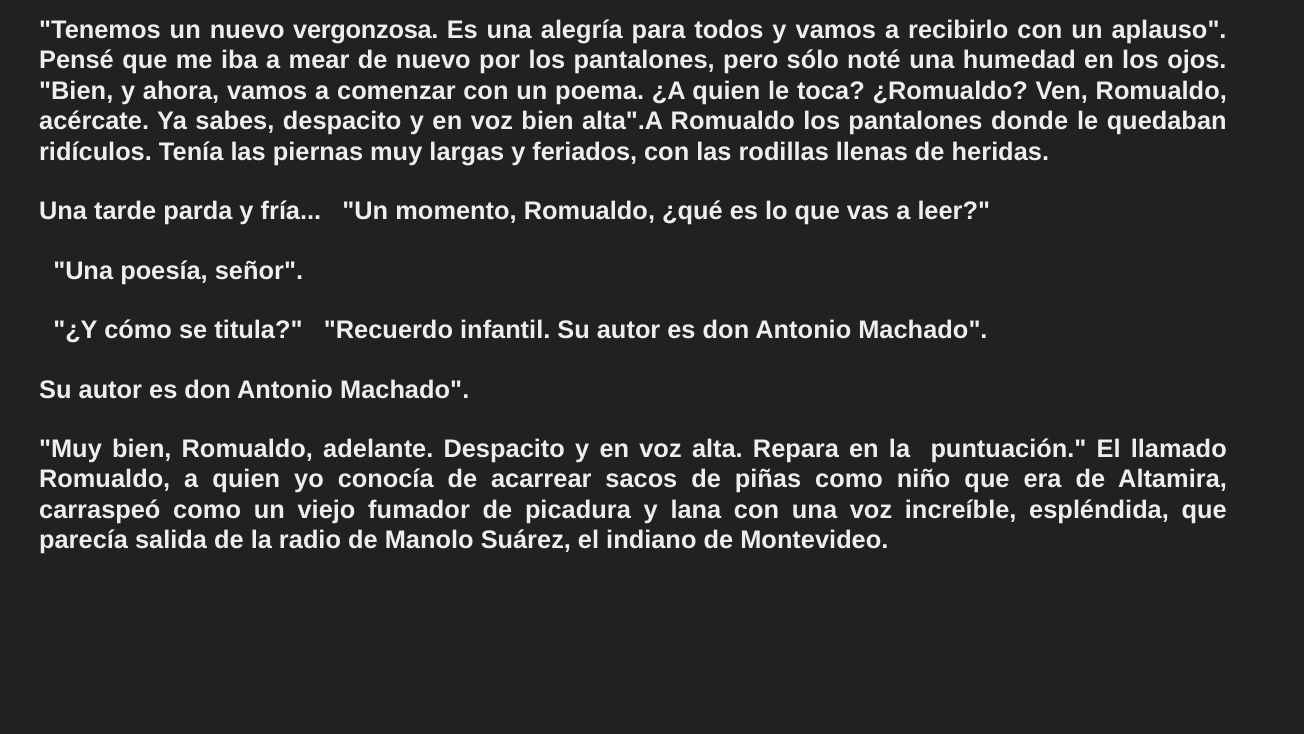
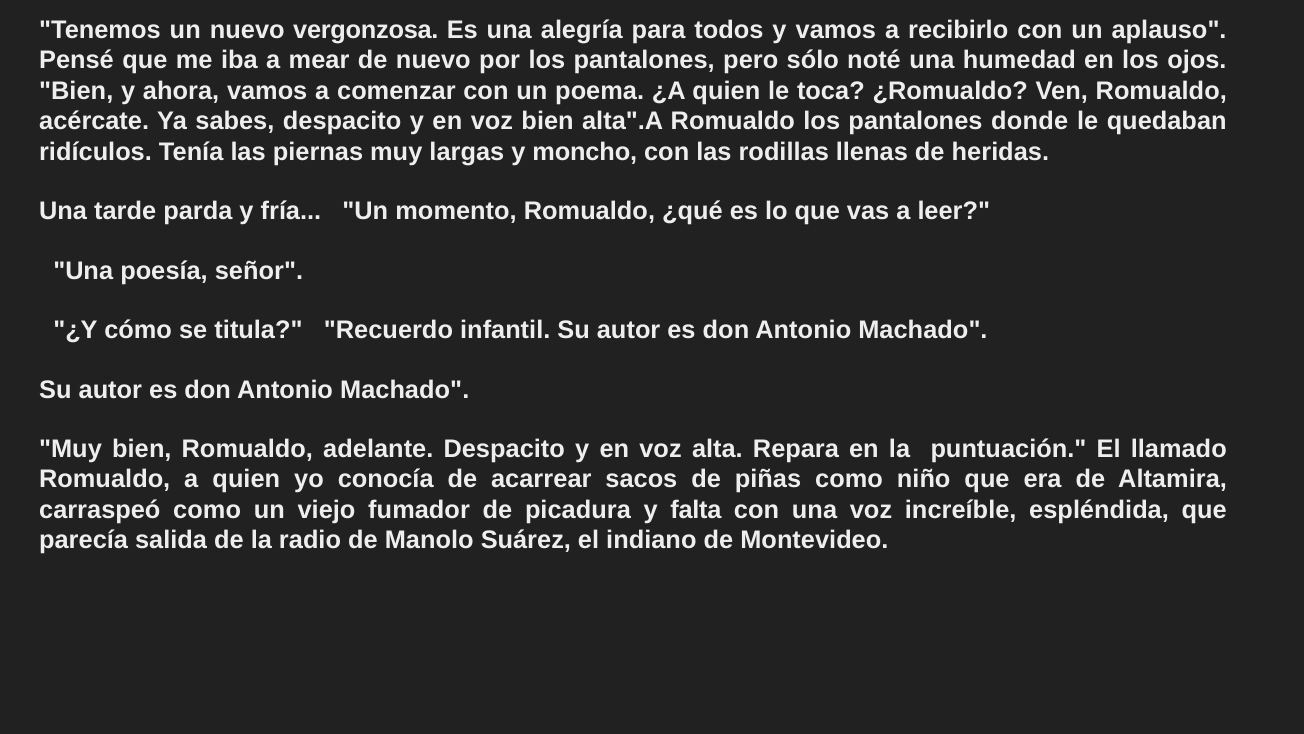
feriados: feriados -> moncho
lana: lana -> falta
